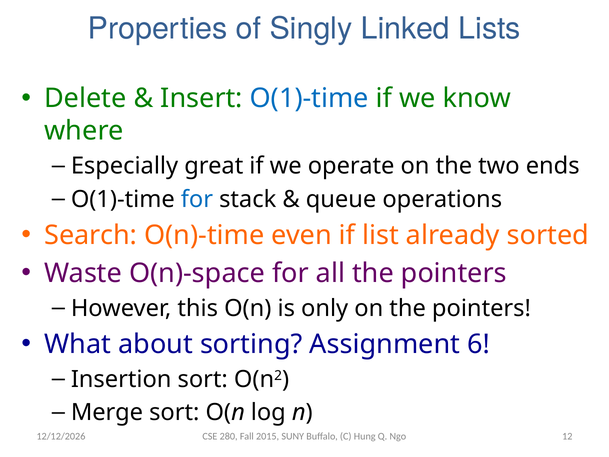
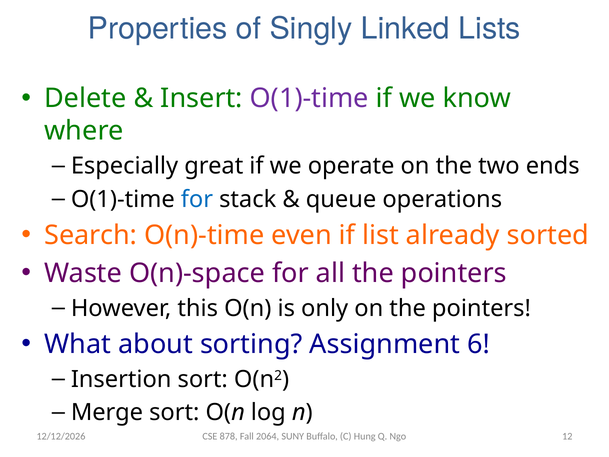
O(1)-time at (309, 98) colour: blue -> purple
280: 280 -> 878
2015: 2015 -> 2064
